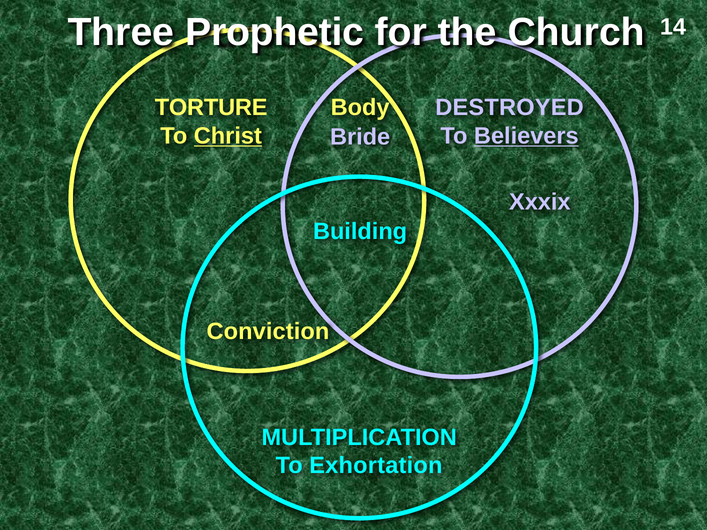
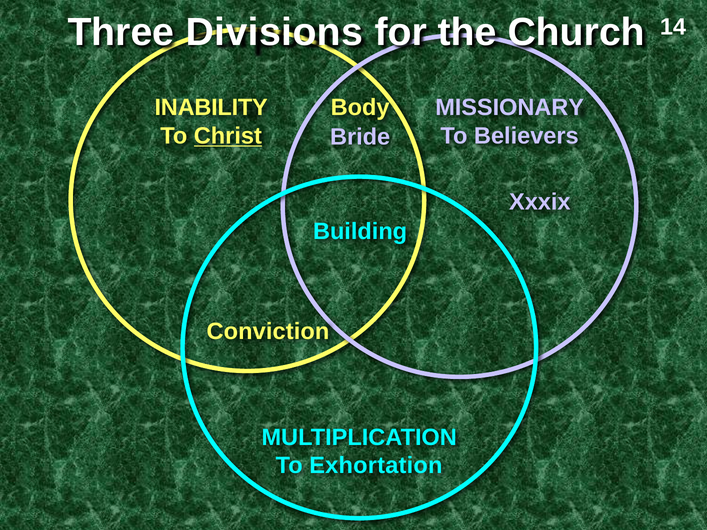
Prophetic: Prophetic -> Divisions
TORTURE: TORTURE -> INABILITY
DESTROYED: DESTROYED -> MISSIONARY
Believers underline: present -> none
